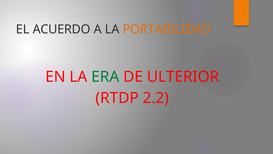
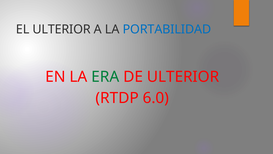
EL ACUERDO: ACUERDO -> ULTERIOR
PORTABILIDAD colour: orange -> blue
2.2: 2.2 -> 6.0
